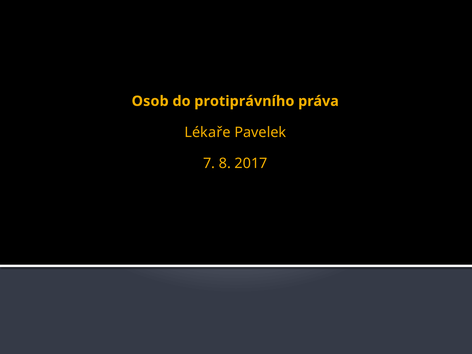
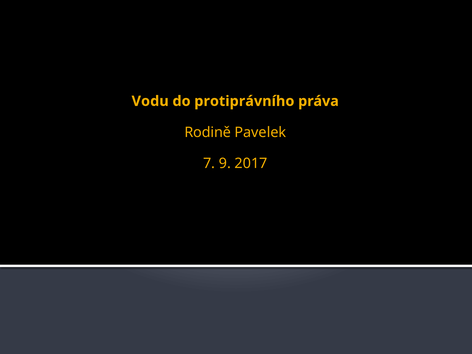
Osob: Osob -> Vodu
Lékaře: Lékaře -> Rodině
8: 8 -> 9
